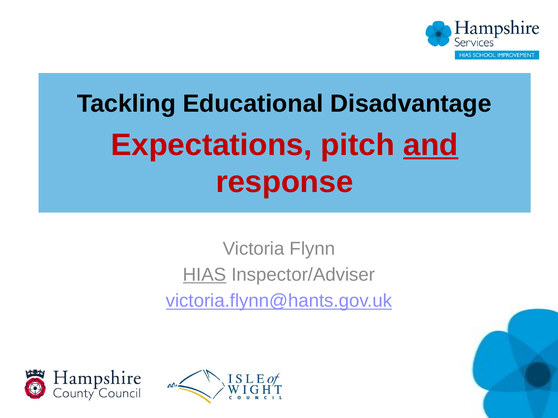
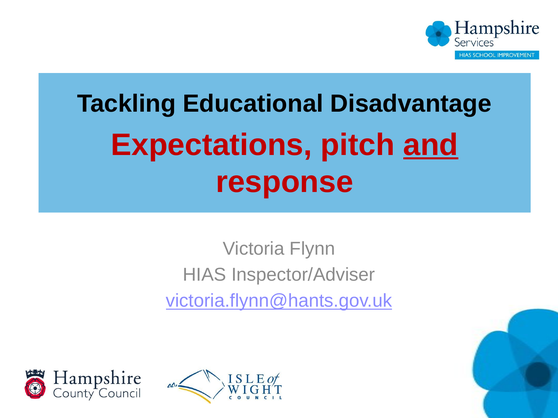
HIAS underline: present -> none
